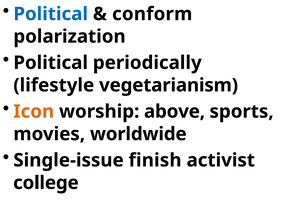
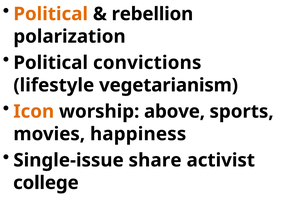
Political at (51, 14) colour: blue -> orange
conform: conform -> rebellion
periodically: periodically -> convictions
worldwide: worldwide -> happiness
finish: finish -> share
